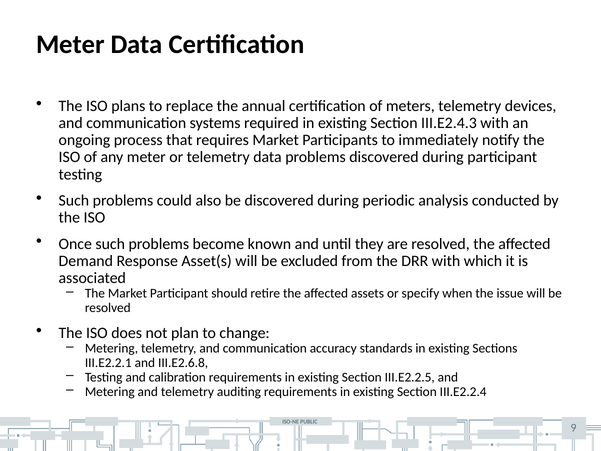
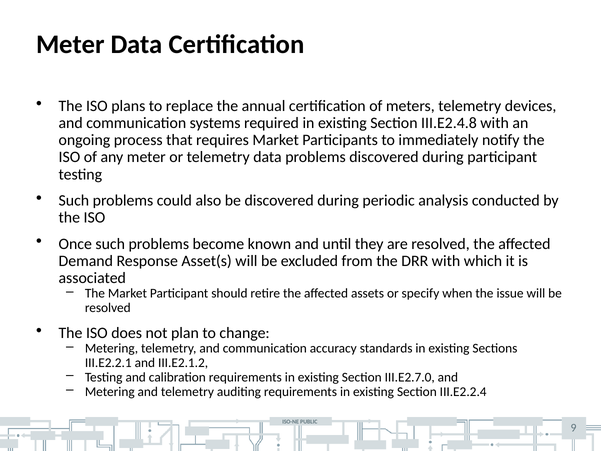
III.E2.4.3: III.E2.4.3 -> III.E2.4.8
III.E2.6.8: III.E2.6.8 -> III.E2.1.2
III.E2.2.5: III.E2.2.5 -> III.E2.7.0
